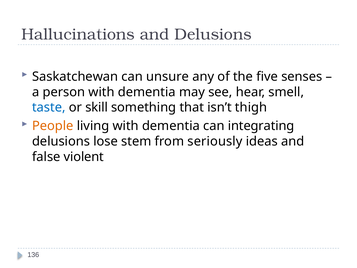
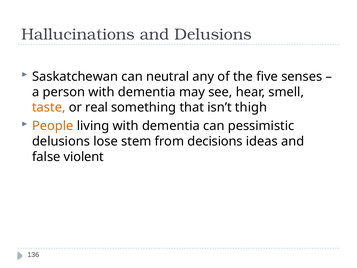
unsure: unsure -> neutral
taste colour: blue -> orange
skill: skill -> real
integrating: integrating -> pessimistic
seriously: seriously -> decisions
